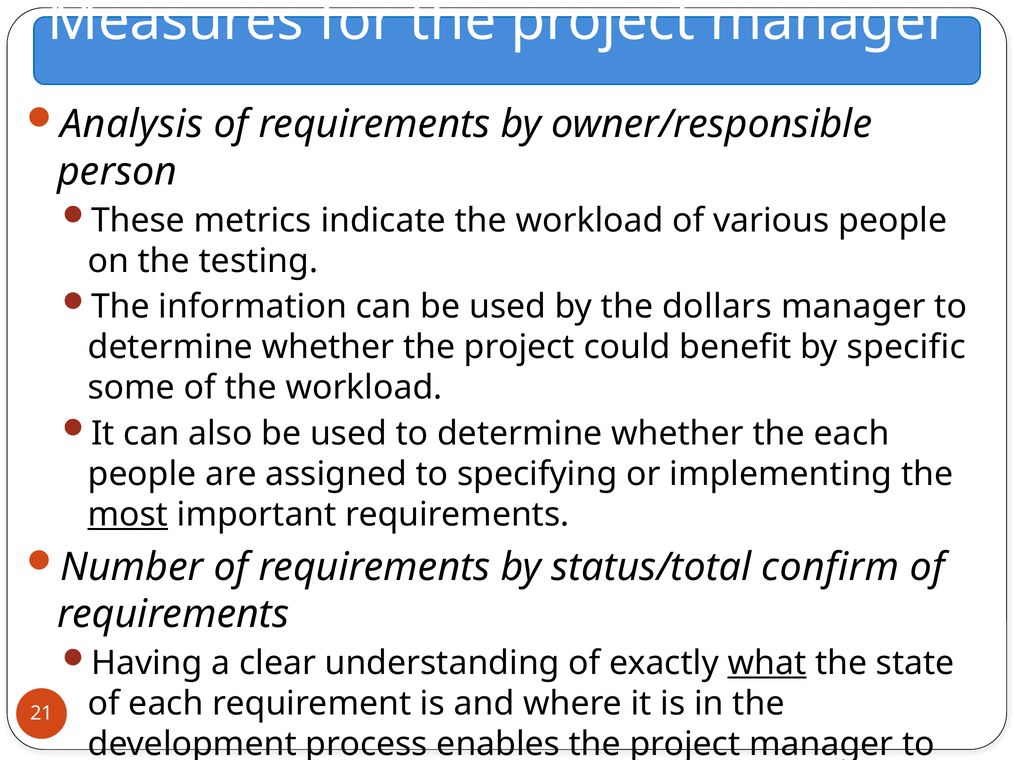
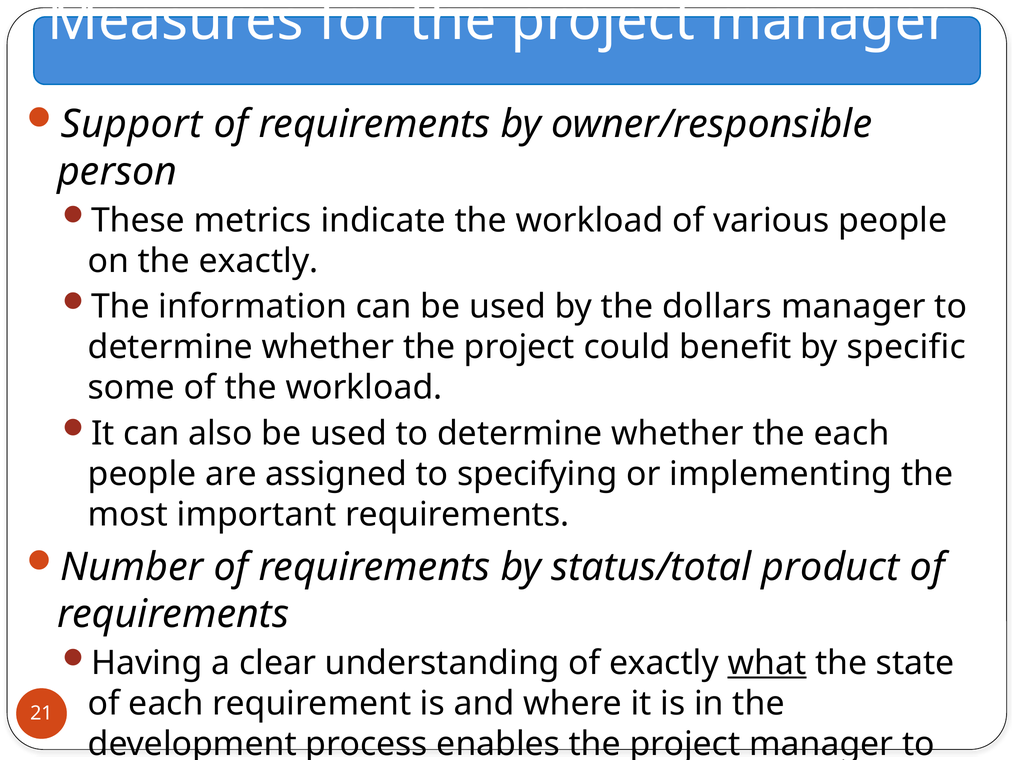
Analysis: Analysis -> Support
the testing: testing -> exactly
most underline: present -> none
confirm: confirm -> product
